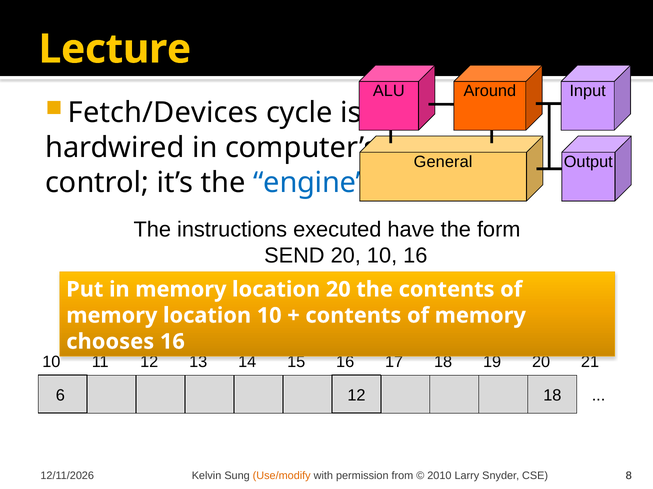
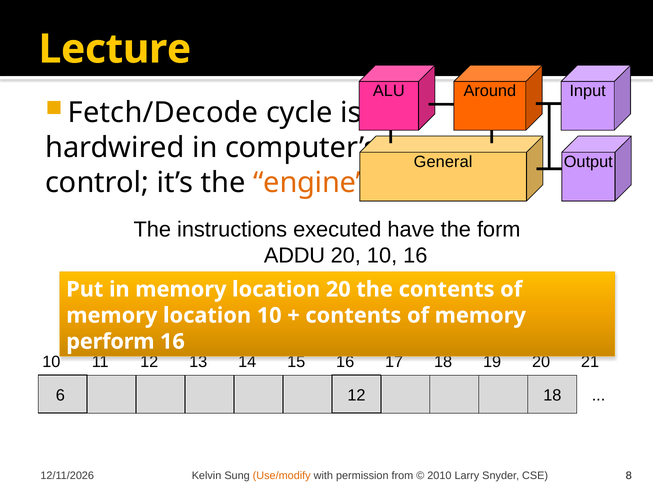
Fetch/Devices: Fetch/Devices -> Fetch/Decode
engine colour: blue -> orange
SEND: SEND -> ADDU
chooses: chooses -> perform
